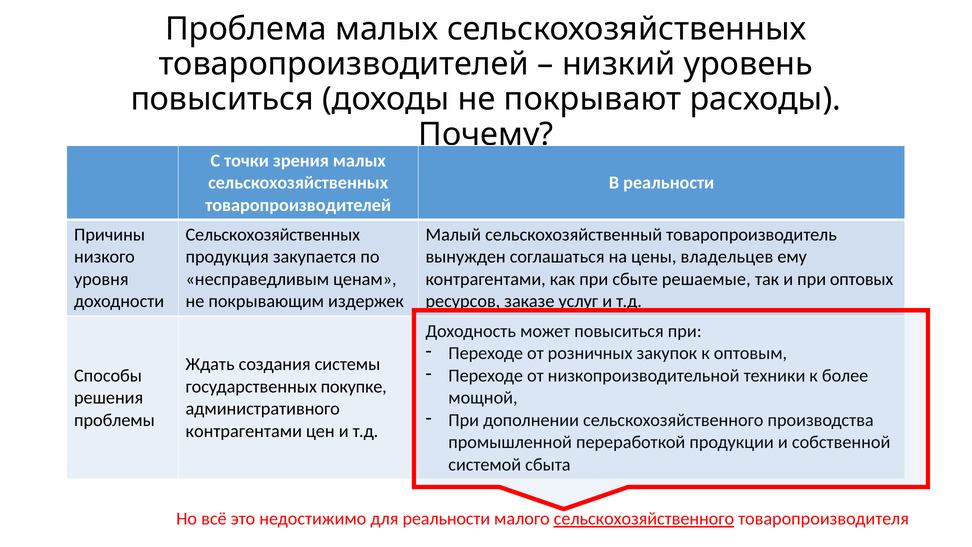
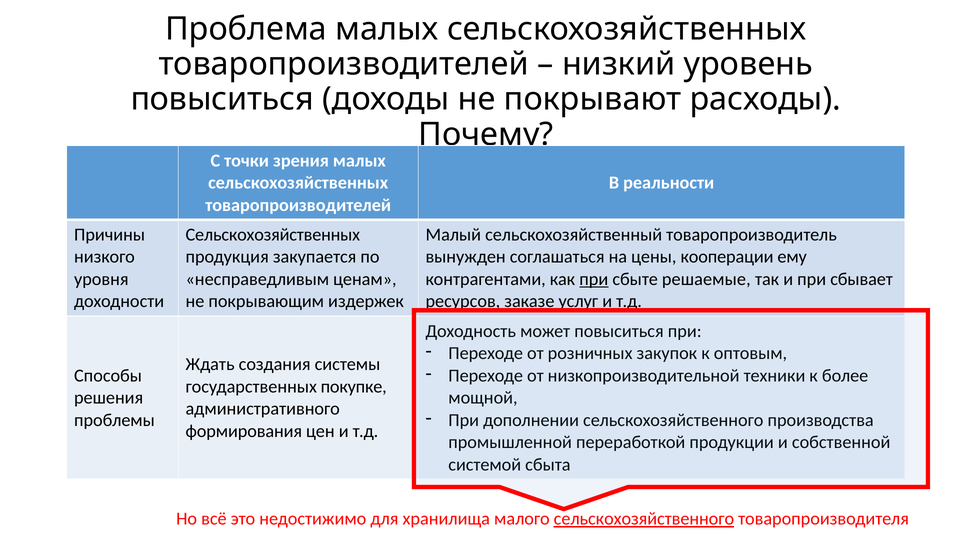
владельцев: владельцев -> кооперации
при at (594, 279) underline: none -> present
оптовых: оптовых -> сбывает
контрагентами at (244, 431): контрагентами -> формирования
для реальности: реальности -> хранилища
